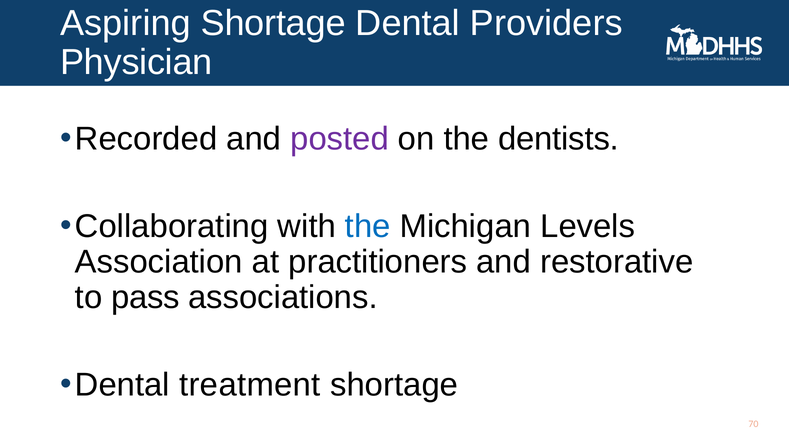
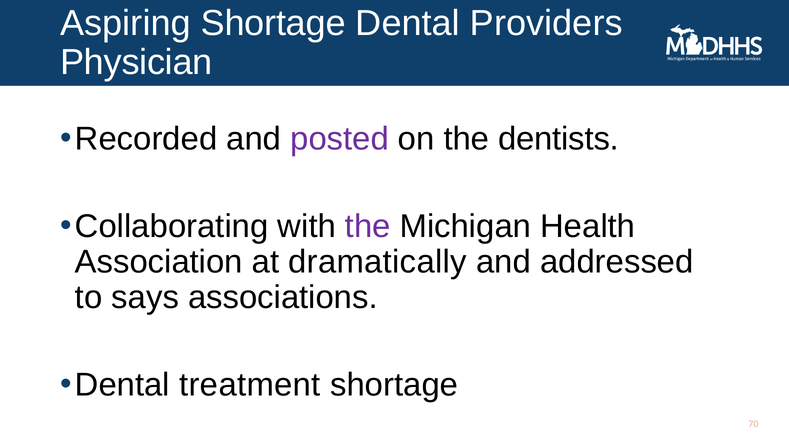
the at (368, 226) colour: blue -> purple
Levels: Levels -> Health
practitioners: practitioners -> dramatically
restorative: restorative -> addressed
pass: pass -> says
